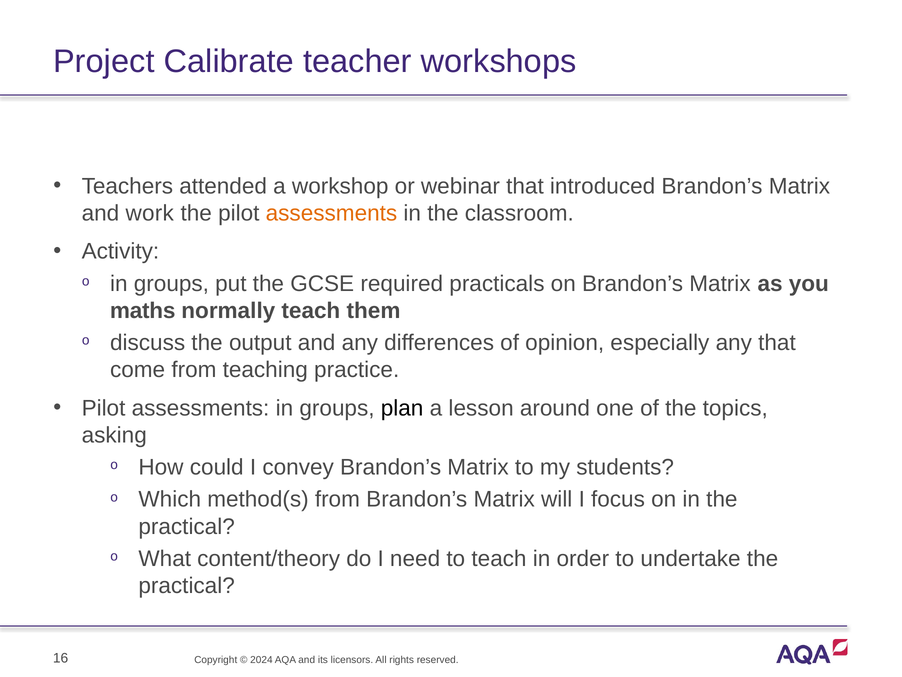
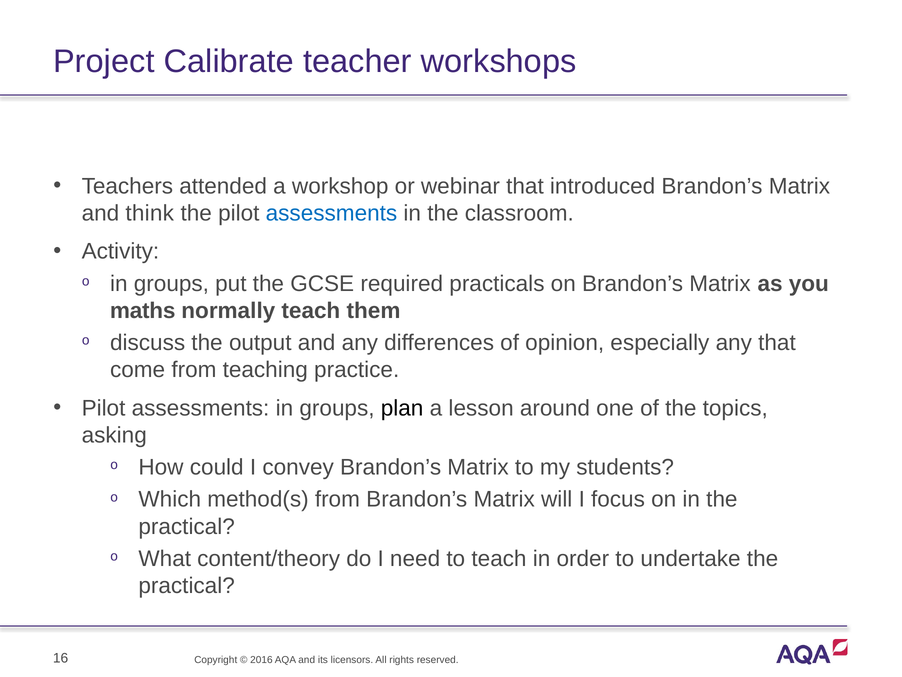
work: work -> think
assessments at (331, 213) colour: orange -> blue
2024: 2024 -> 2016
